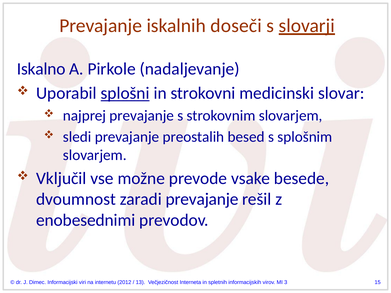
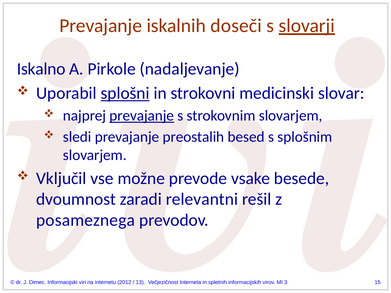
prevajanje at (142, 116) underline: none -> present
zaradi prevajanje: prevajanje -> relevantni
enobesednimi: enobesednimi -> posameznega
